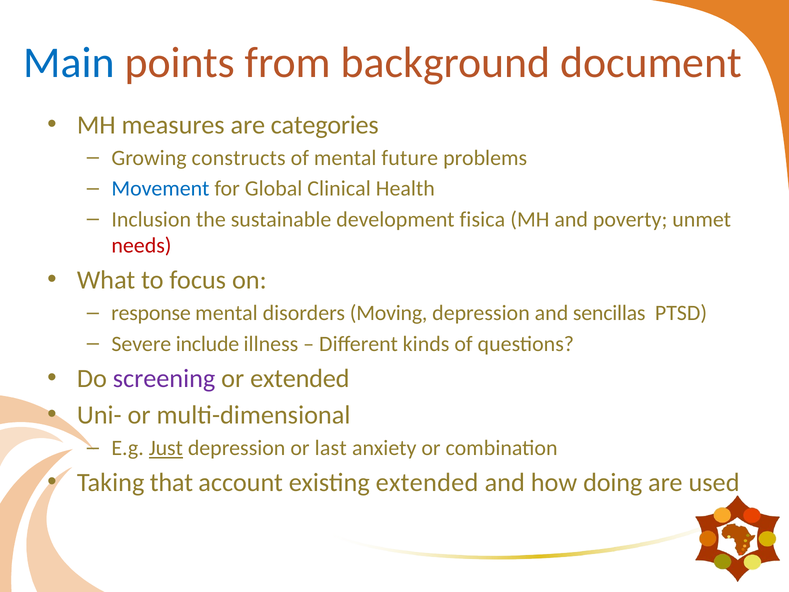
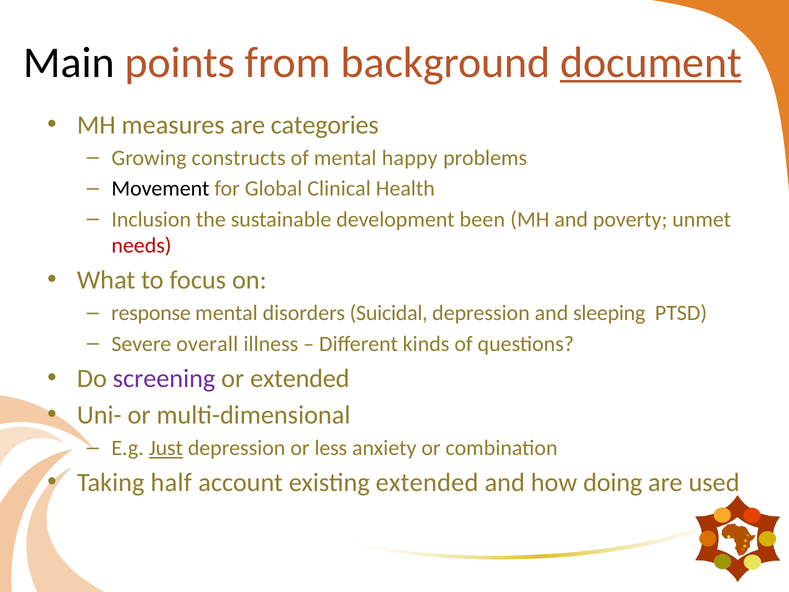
Main colour: blue -> black
document underline: none -> present
future: future -> happy
Movement colour: blue -> black
fisica: fisica -> been
Moving: Moving -> Suicidal
sencillas: sencillas -> sleeping
include: include -> overall
last: last -> less
that: that -> half
